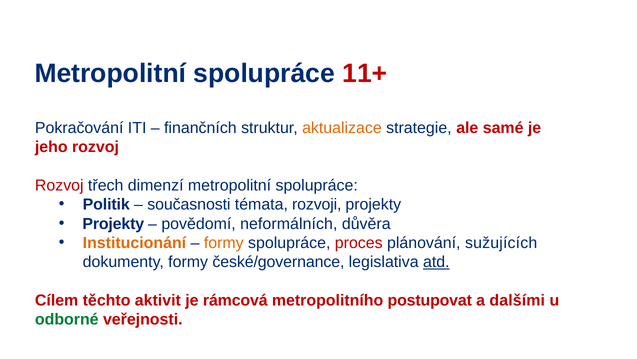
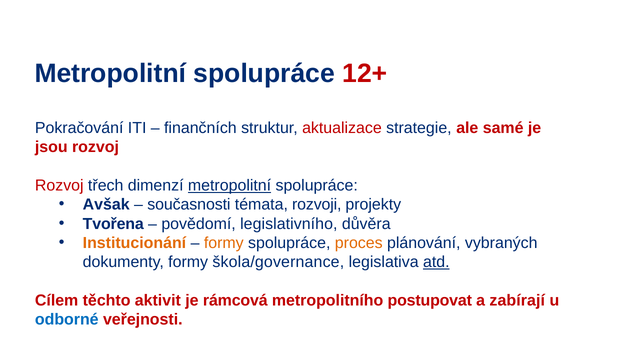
11+: 11+ -> 12+
aktualizace colour: orange -> red
jeho: jeho -> jsou
metropolitní at (230, 185) underline: none -> present
Politik: Politik -> Avšak
Projekty at (113, 223): Projekty -> Tvořena
neformálních: neformálních -> legislativního
proces colour: red -> orange
sužujících: sužujících -> vybraných
české/governance: české/governance -> škola/governance
dalšími: dalšími -> zabírají
odborné colour: green -> blue
